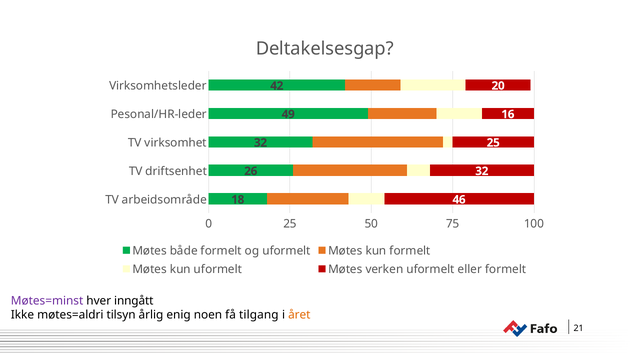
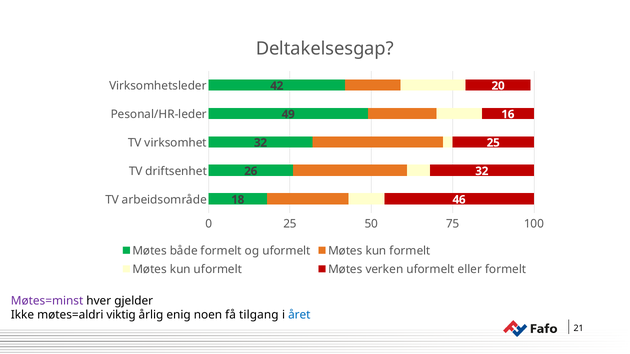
inngått: inngått -> gjelder
tilsyn: tilsyn -> viktig
året colour: orange -> blue
